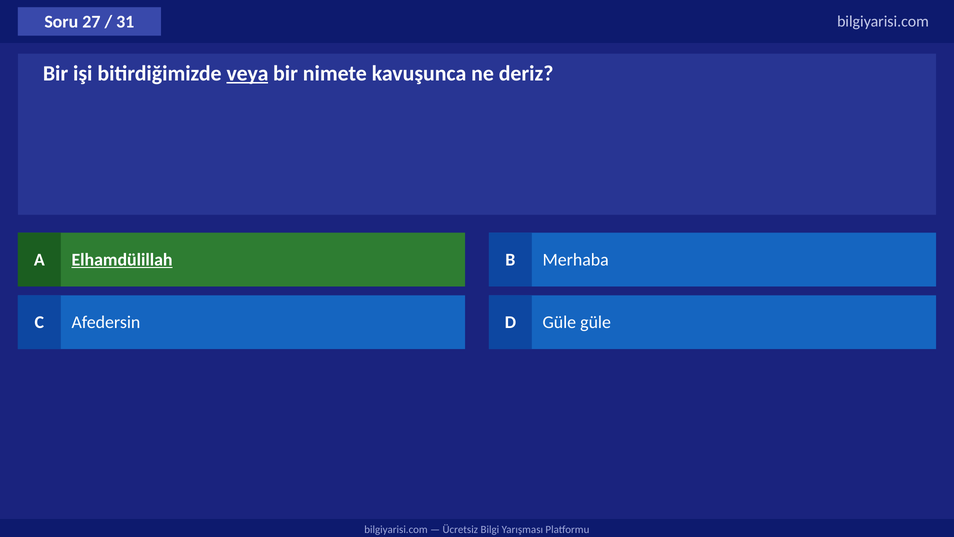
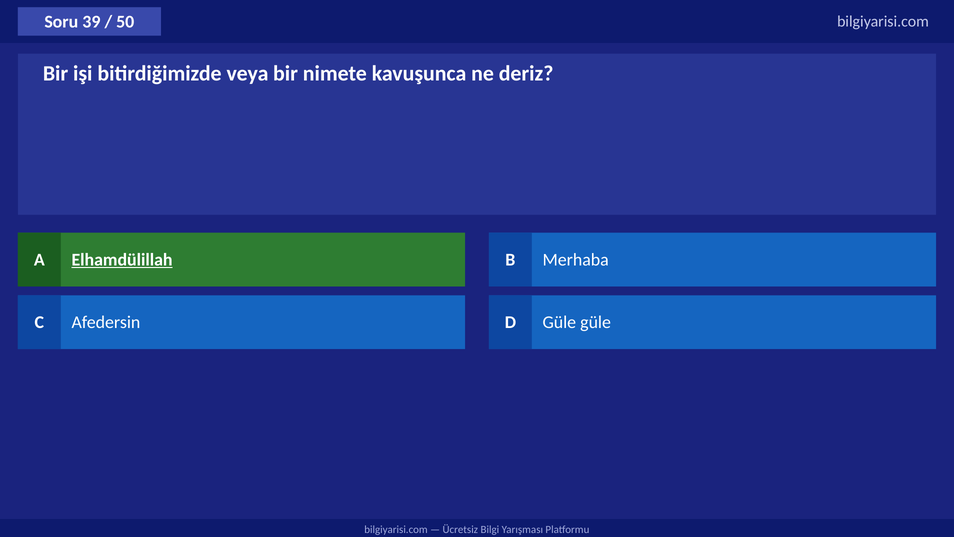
27: 27 -> 39
31: 31 -> 50
veya underline: present -> none
